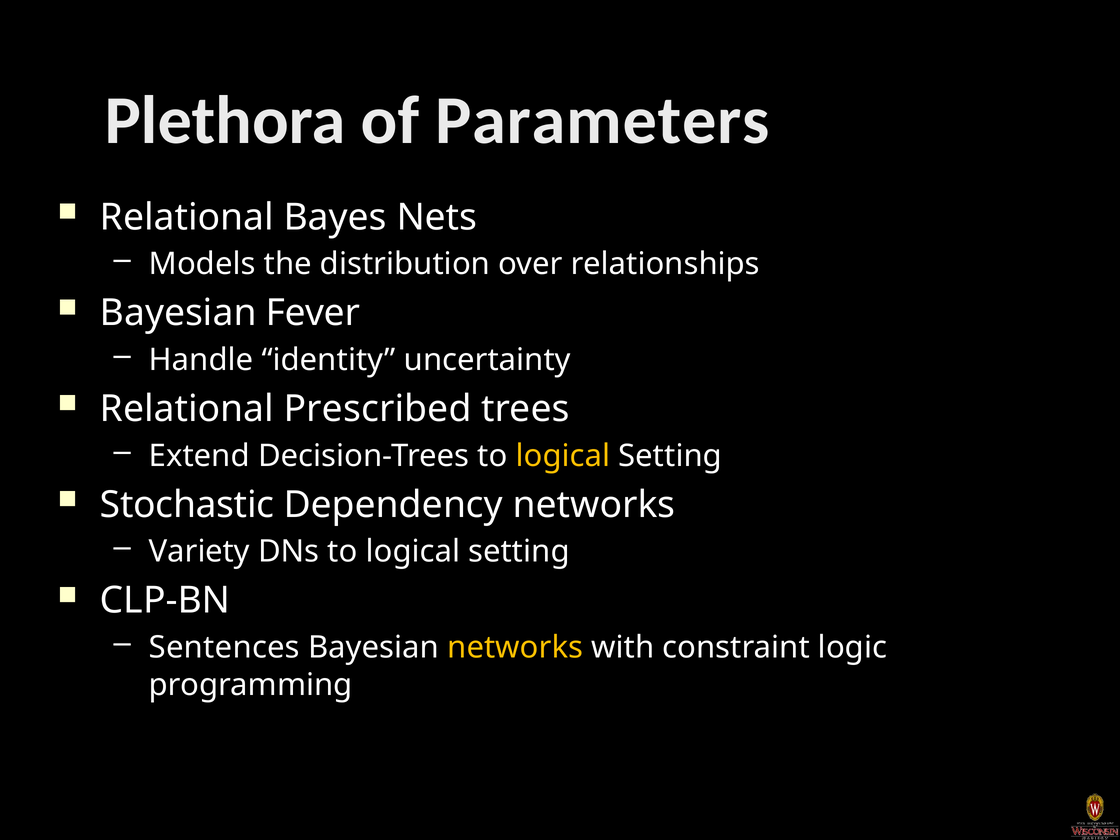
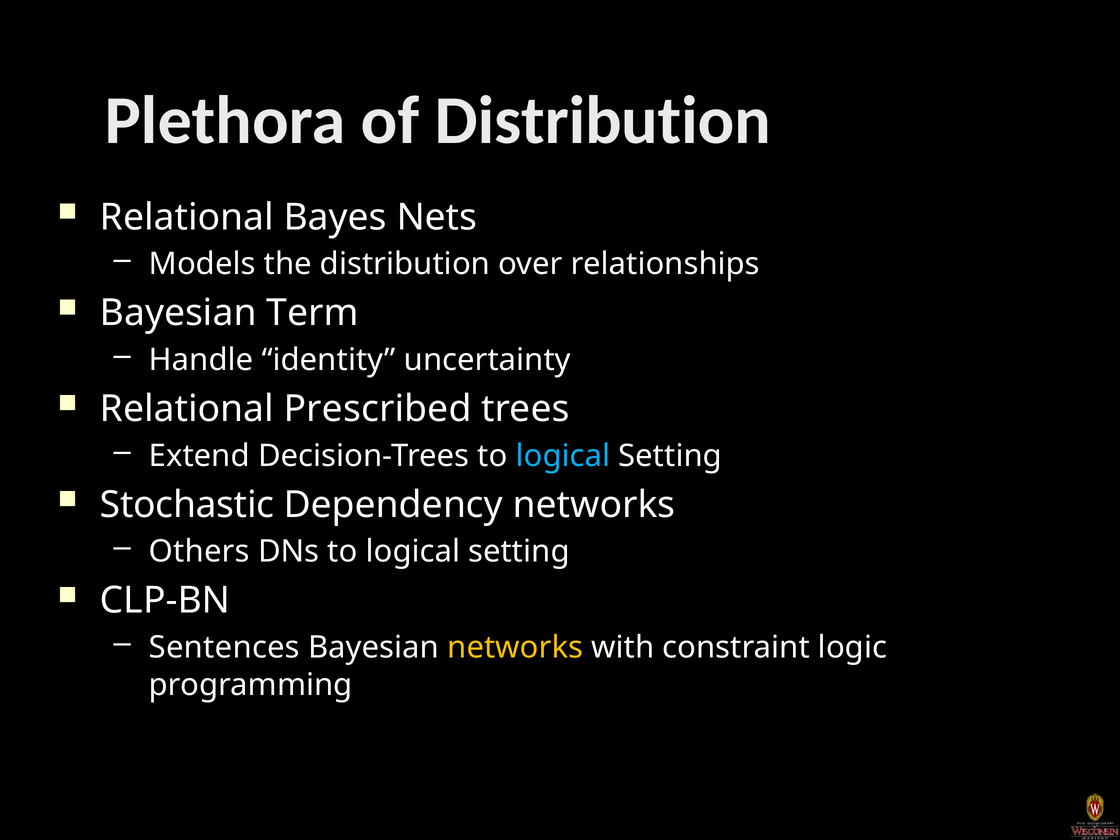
of Parameters: Parameters -> Distribution
Fever: Fever -> Term
logical at (563, 456) colour: yellow -> light blue
Variety: Variety -> Others
